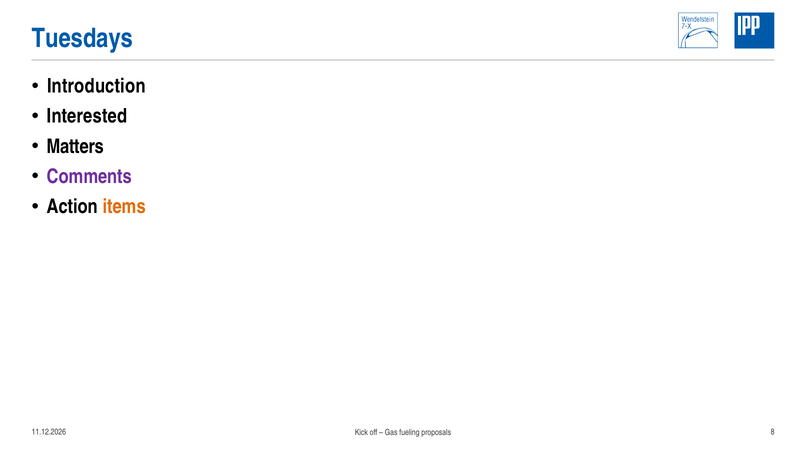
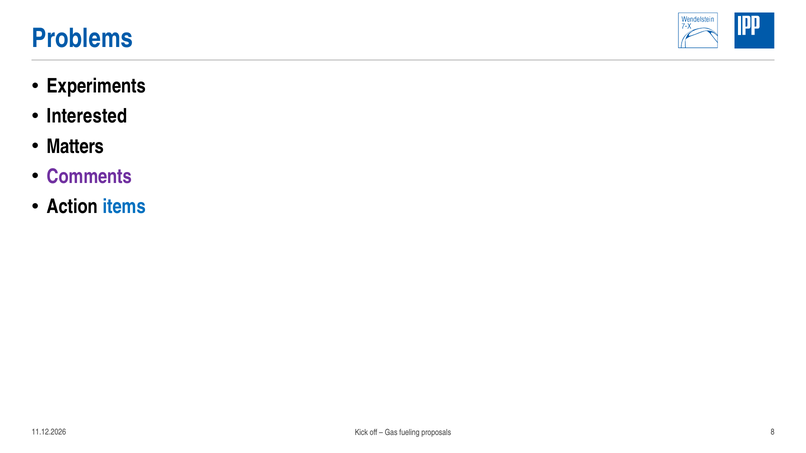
Tuesdays: Tuesdays -> Problems
Introduction: Introduction -> Experiments
items colour: orange -> blue
